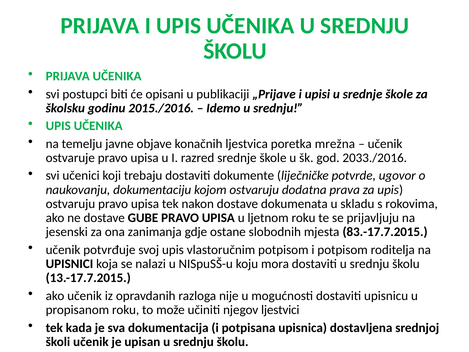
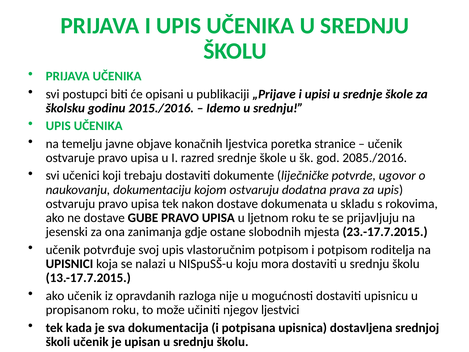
mrežna: mrežna -> stranice
2033./2016: 2033./2016 -> 2085./2016
83.-17.7.2015: 83.-17.7.2015 -> 23.-17.7.2015
